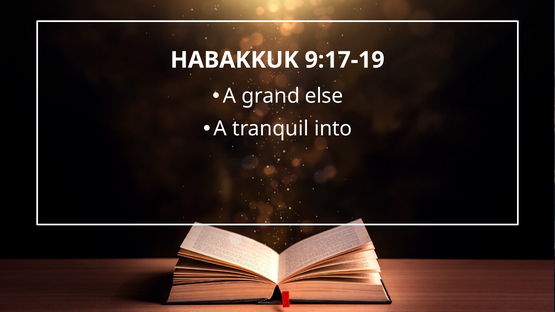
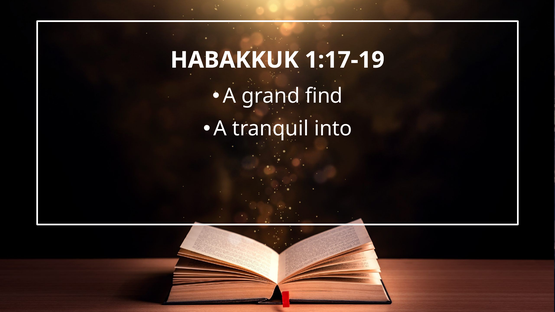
9:17-19: 9:17-19 -> 1:17-19
else: else -> find
